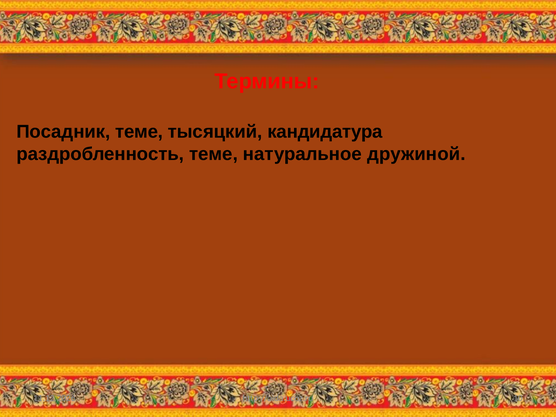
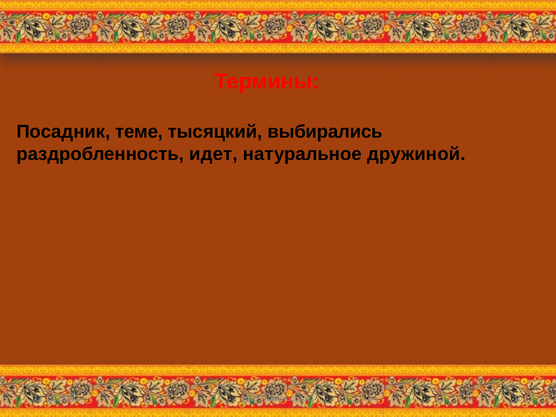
кандидатура: кандидатура -> выбирались
раздробленность теме: теме -> идет
